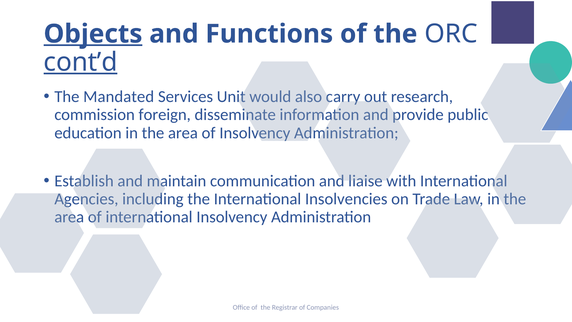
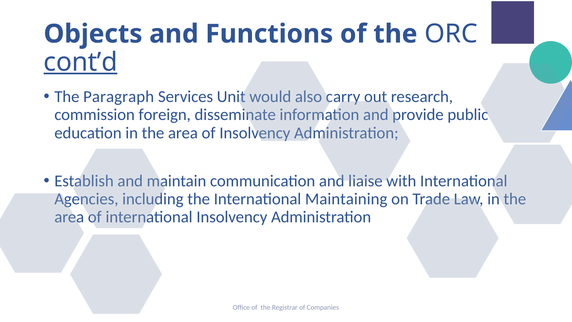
Objects underline: present -> none
Mandated: Mandated -> Paragraph
Insolvencies: Insolvencies -> Maintaining
